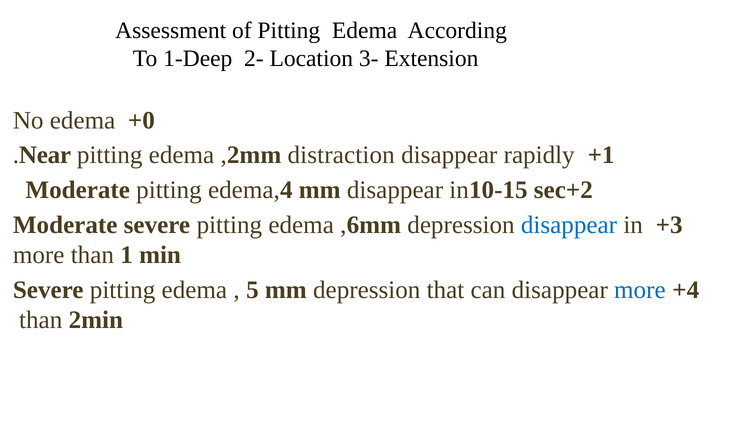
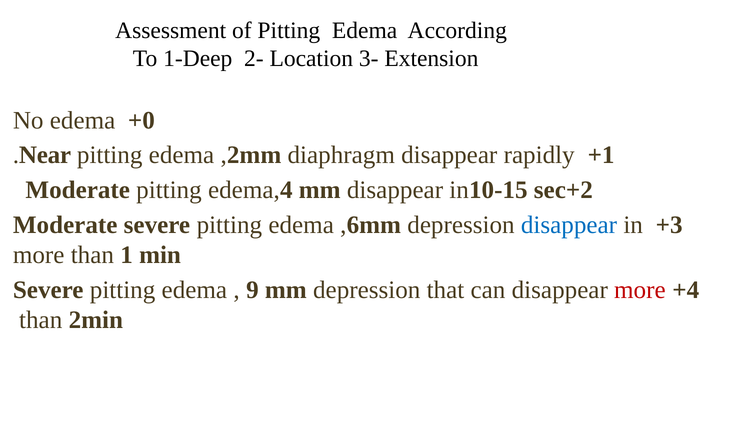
distraction: distraction -> diaphragm
5: 5 -> 9
more at (640, 290) colour: blue -> red
